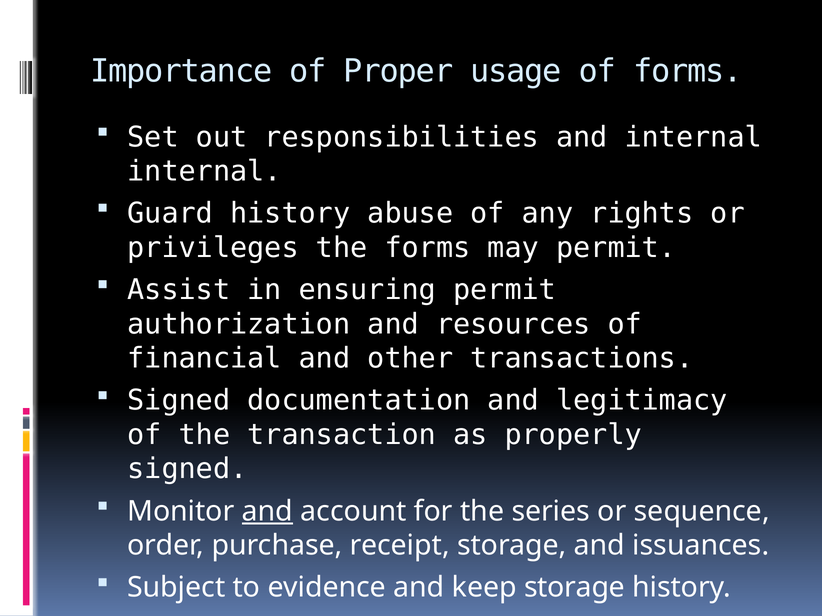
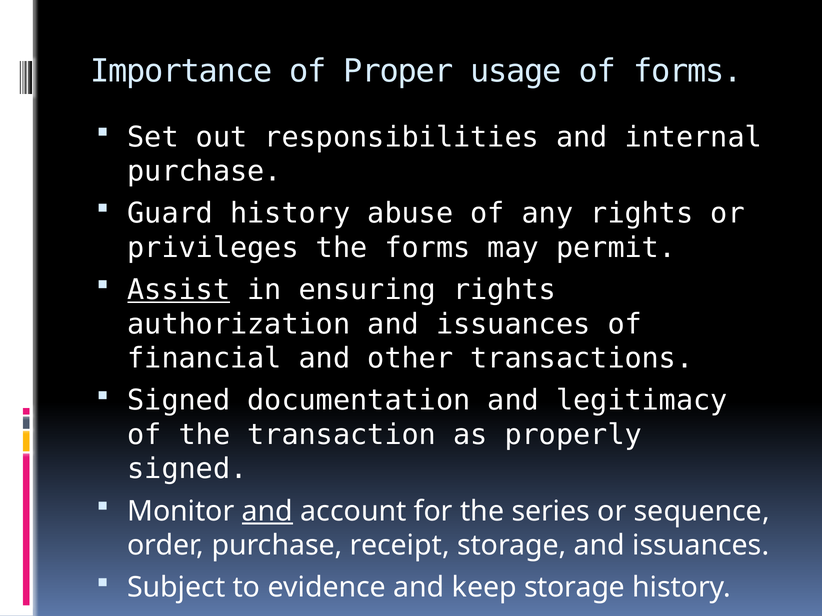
internal at (204, 171): internal -> purchase
Assist underline: none -> present
ensuring permit: permit -> rights
authorization and resources: resources -> issuances
